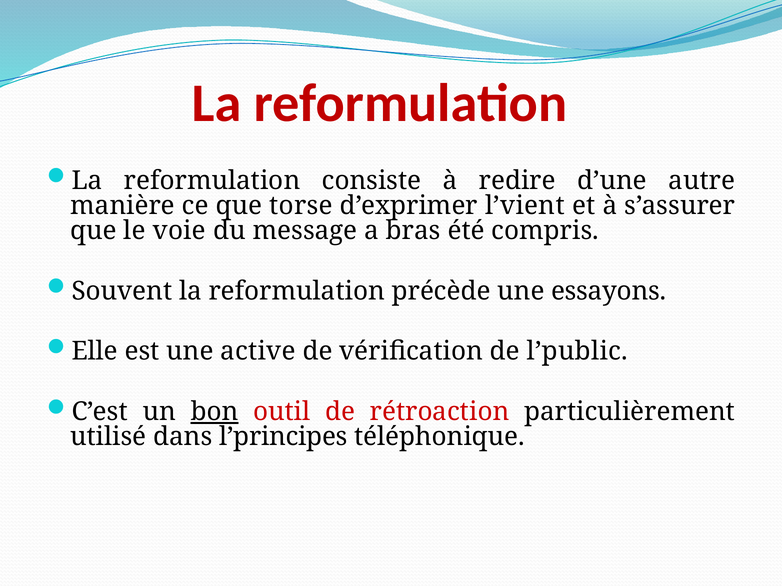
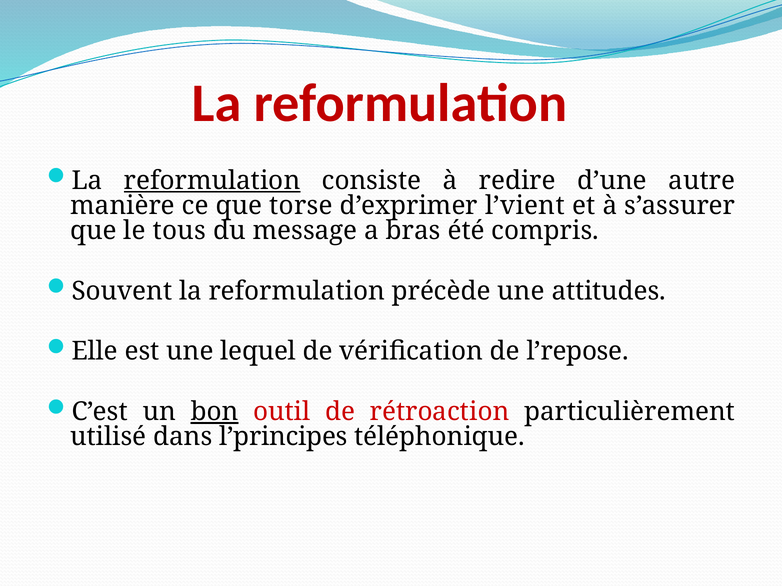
reformulation at (212, 181) underline: none -> present
voie: voie -> tous
essayons: essayons -> attitudes
active: active -> lequel
l’public: l’public -> l’repose
